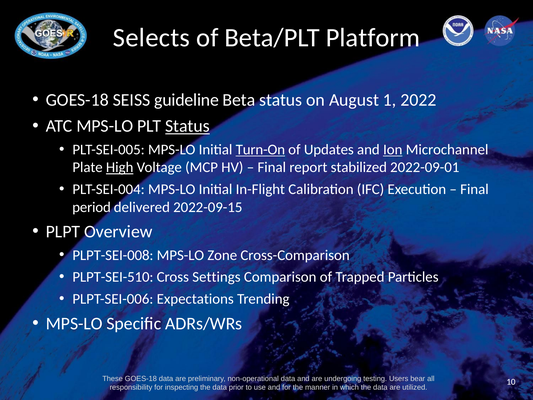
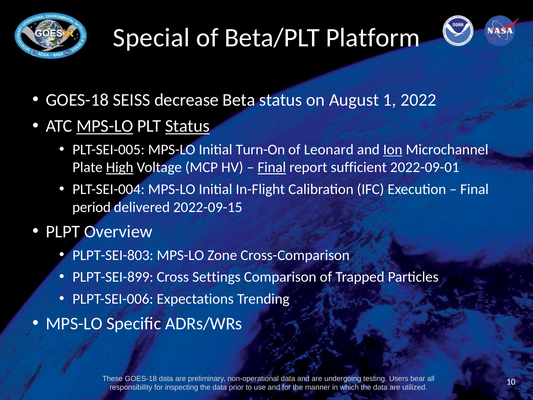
Selects: Selects -> Special
guideline: guideline -> decrease
MPS-LO at (105, 126) underline: none -> present
Turn-On underline: present -> none
Updates: Updates -> Leonard
Final at (272, 167) underline: none -> present
stabilized: stabilized -> sufficient
PLPT-SEI-008: PLPT-SEI-008 -> PLPT-SEI-803
PLPT-SEI-510: PLPT-SEI-510 -> PLPT-SEI-899
